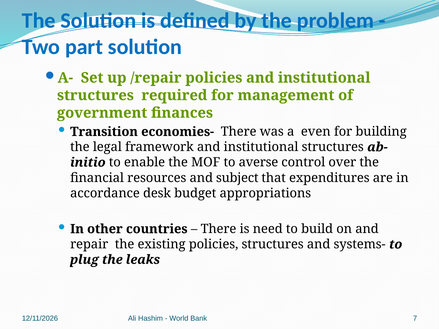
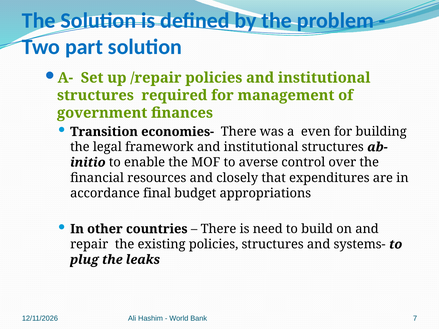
subject: subject -> closely
desk: desk -> final
